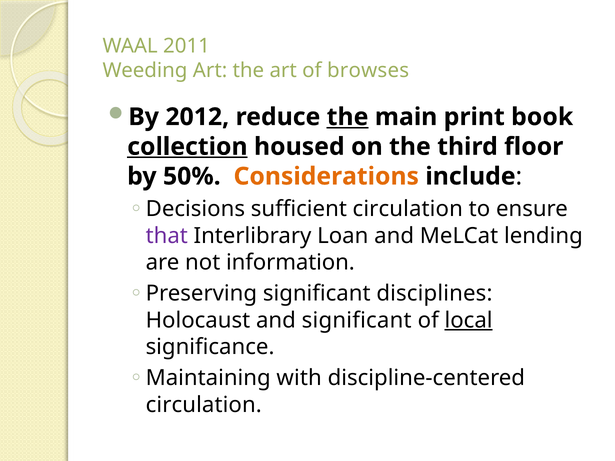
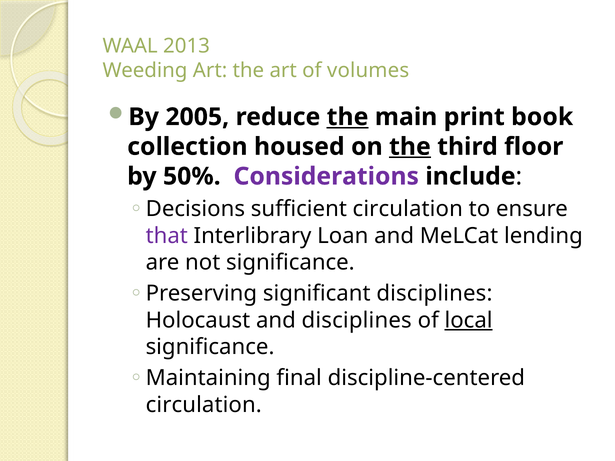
2011: 2011 -> 2013
browses: browses -> volumes
2012: 2012 -> 2005
collection underline: present -> none
the at (410, 147) underline: none -> present
Considerations colour: orange -> purple
not information: information -> significance
and significant: significant -> disciplines
with: with -> final
